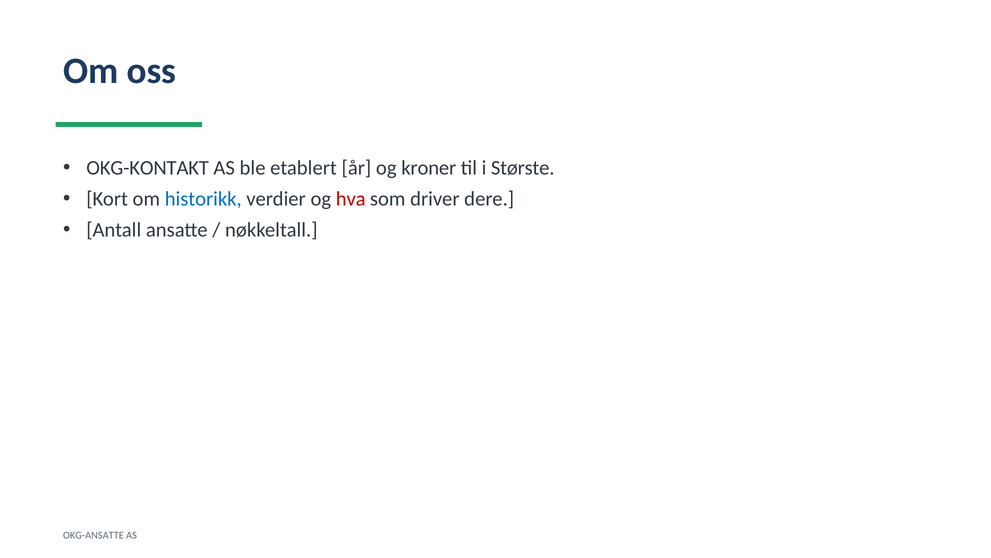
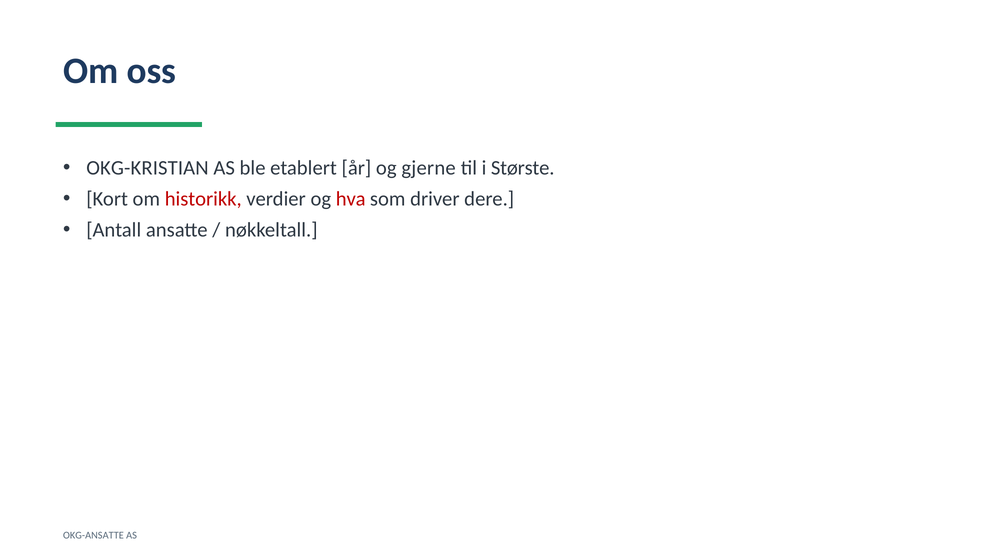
OKG-KONTAKT: OKG-KONTAKT -> OKG-KRISTIAN
kroner: kroner -> gjerne
historikk colour: blue -> red
